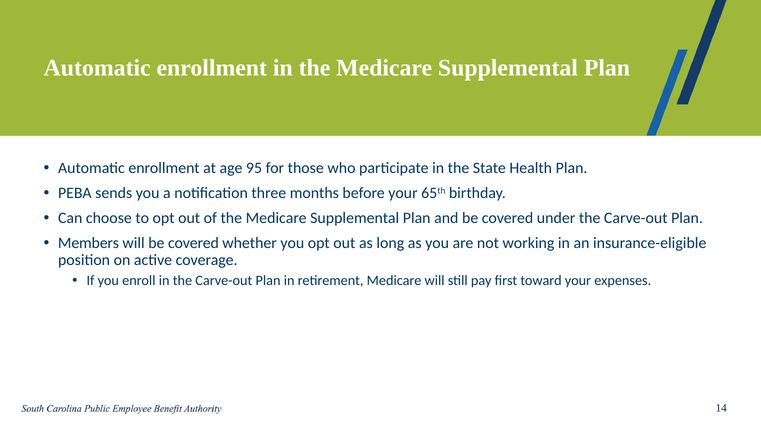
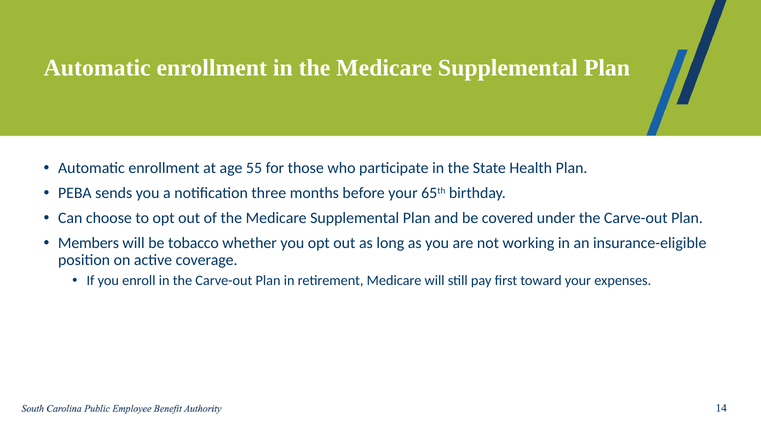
95: 95 -> 55
will be covered: covered -> tobacco
